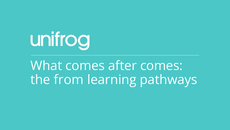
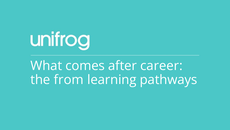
after comes: comes -> career
